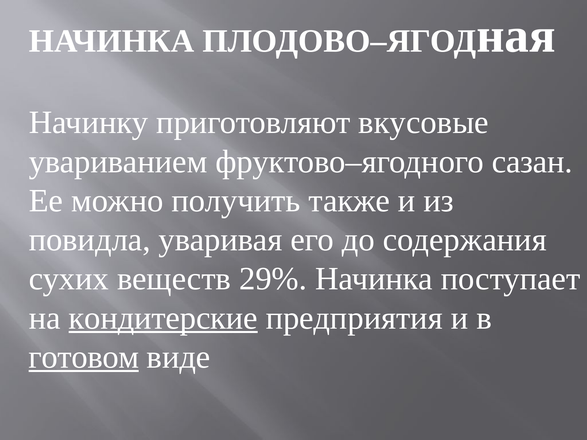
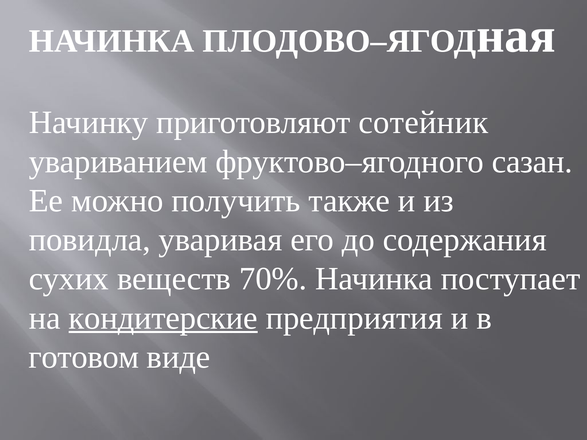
вкусовые: вкусовые -> сотейник
29%: 29% -> 70%
готовом underline: present -> none
